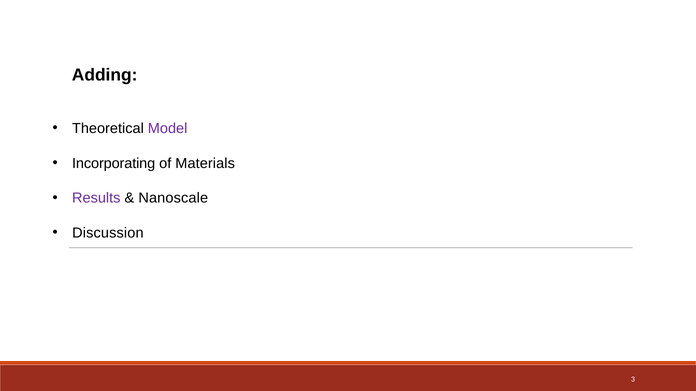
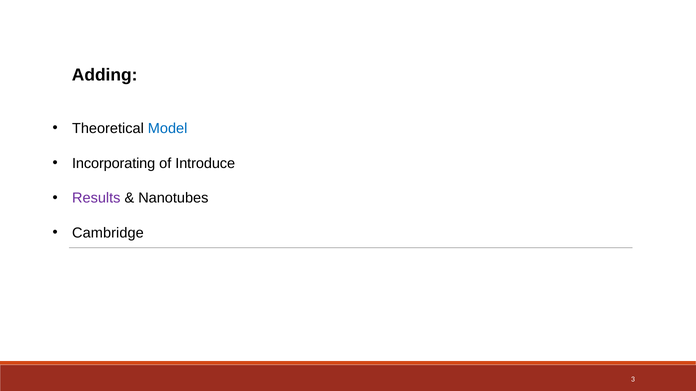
Model colour: purple -> blue
Materials: Materials -> Introduce
Nanoscale: Nanoscale -> Nanotubes
Discussion: Discussion -> Cambridge
